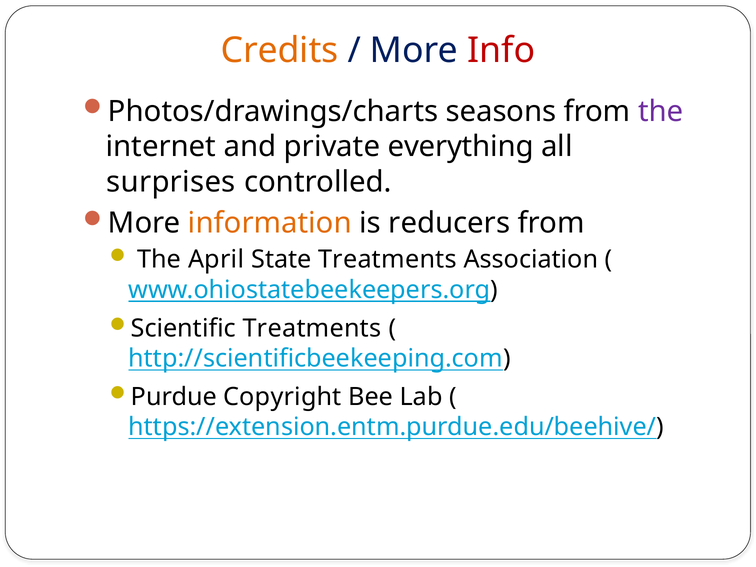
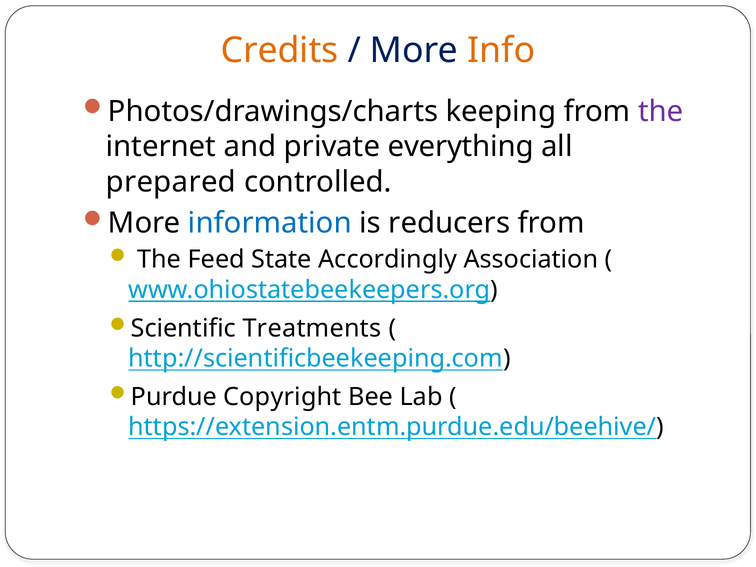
Info colour: red -> orange
seasons: seasons -> keeping
surprises: surprises -> prepared
information colour: orange -> blue
April: April -> Feed
State Treatments: Treatments -> Accordingly
